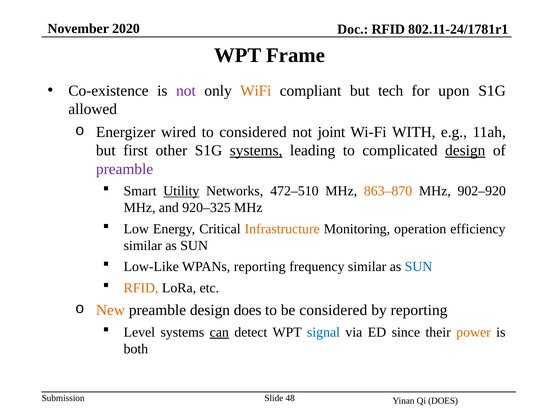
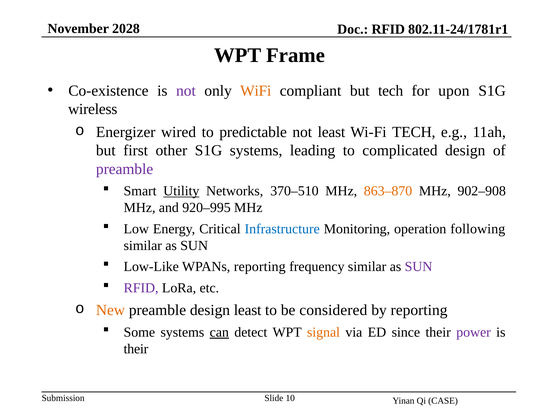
2020: 2020 -> 2028
allowed: allowed -> wireless
to considered: considered -> predictable
not joint: joint -> least
Wi-Fi WITH: WITH -> TECH
systems at (256, 150) underline: present -> none
design at (465, 150) underline: present -> none
472–510: 472–510 -> 370–510
902–920: 902–920 -> 902–908
920–325: 920–325 -> 920–995
Infrastructure colour: orange -> blue
efficiency: efficiency -> following
SUN at (419, 267) colour: blue -> purple
RFID at (141, 288) colour: orange -> purple
design does: does -> least
Level: Level -> Some
signal colour: blue -> orange
power colour: orange -> purple
both at (136, 349): both -> their
48: 48 -> 10
Qi DOES: DOES -> CASE
